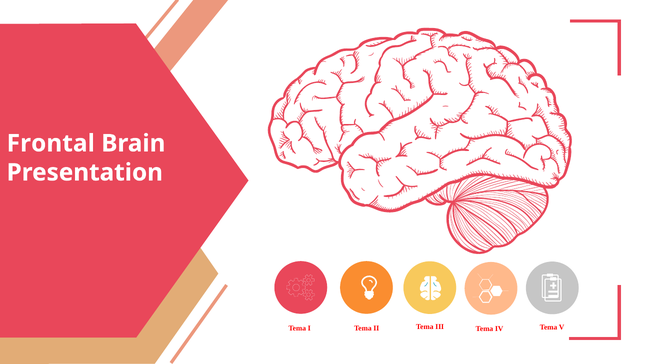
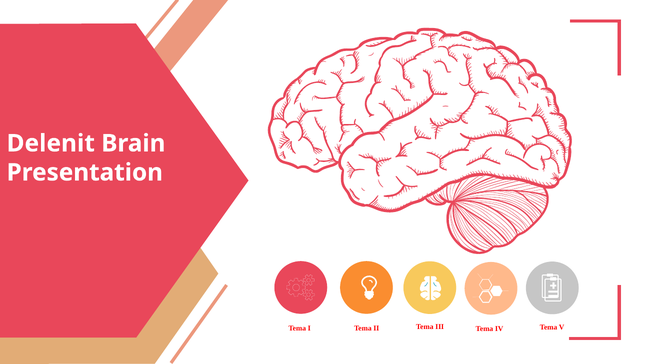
Frontal: Frontal -> Delenit
